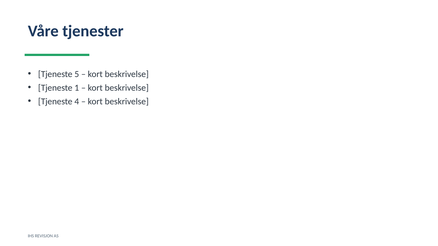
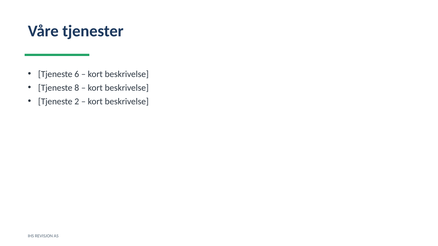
5: 5 -> 6
1: 1 -> 8
4: 4 -> 2
